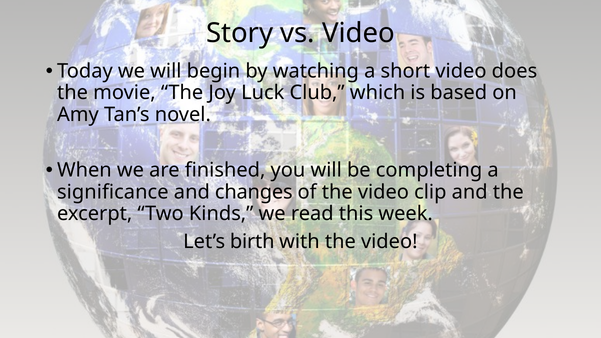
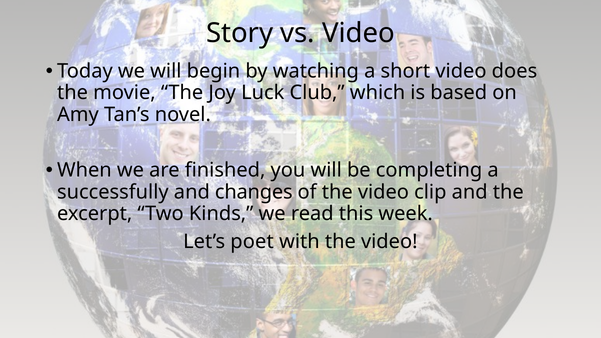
significance: significance -> successfully
birth: birth -> poet
